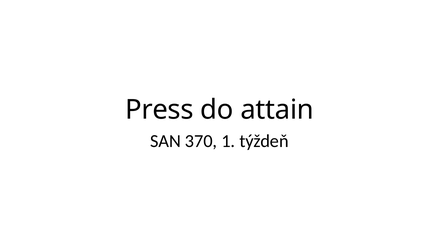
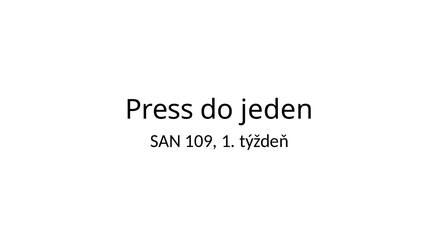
attain: attain -> jeden
370: 370 -> 109
